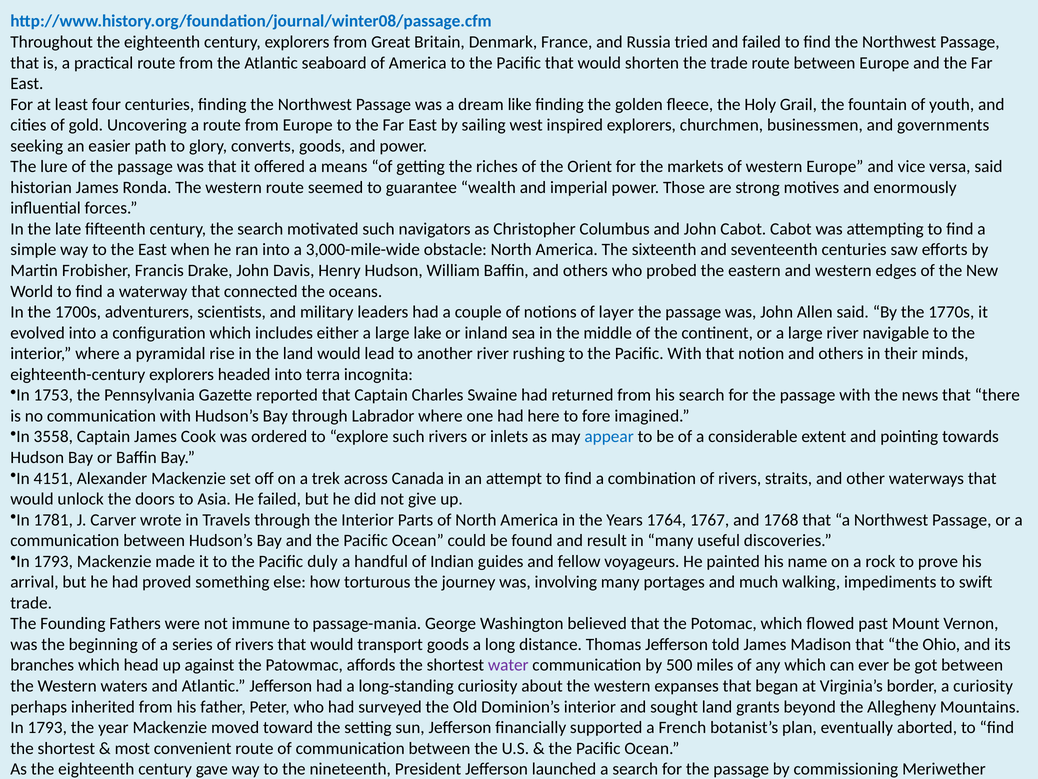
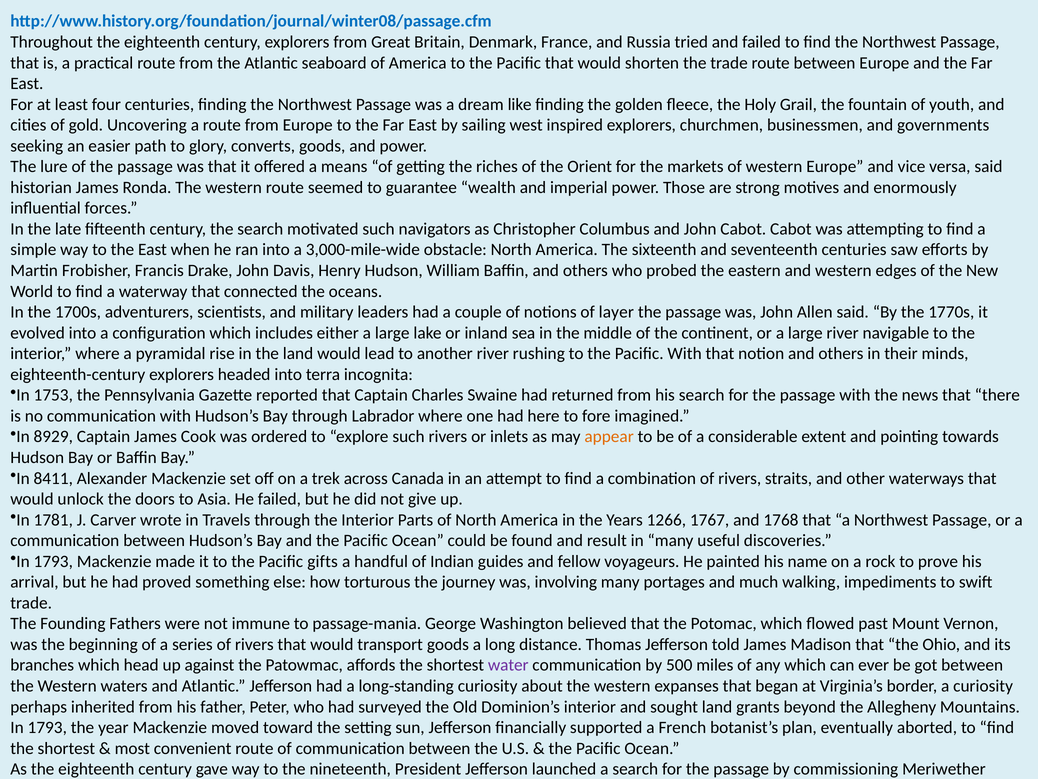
3558: 3558 -> 8929
appear colour: blue -> orange
4151: 4151 -> 8411
1764: 1764 -> 1266
duly: duly -> gifts
